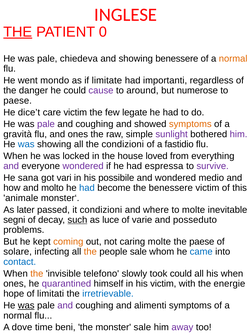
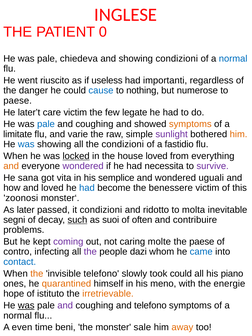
THE at (18, 32) underline: present -> none
showing benessere: benessere -> condizioni
normal at (233, 59) colour: orange -> blue
mondo: mondo -> riuscito
limitate: limitate -> useless
cause colour: purple -> blue
around: around -> nothing
dice’t: dice’t -> later’t
pale at (46, 124) colour: purple -> blue
gravità: gravità -> limitate
and ones: ones -> varie
him at (239, 134) colour: purple -> orange
locked underline: none -> present
and at (11, 166) colour: purple -> orange
espressa: espressa -> necessita
vari: vari -> vita
possibile: possibile -> semplice
medio: medio -> uguali
and molto: molto -> loved
animale: animale -> zoonosi
where: where -> ridotto
to molte: molte -> molta
luce: luce -> suoi
varie: varie -> often
posseduto: posseduto -> contribuire
coming colour: orange -> purple
solare: solare -> contro
the at (90, 252) colour: orange -> purple
people sale: sale -> dazi
his when: when -> piano
quarantined colour: purple -> orange
his victim: victim -> meno
limitati: limitati -> istituto
irretrievable colour: blue -> orange
and alimenti: alimenti -> telefono
dove: dove -> even
away colour: purple -> orange
